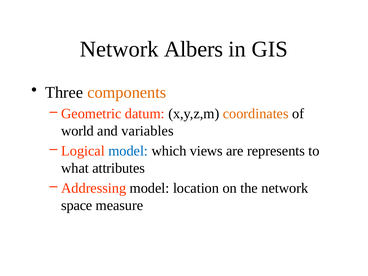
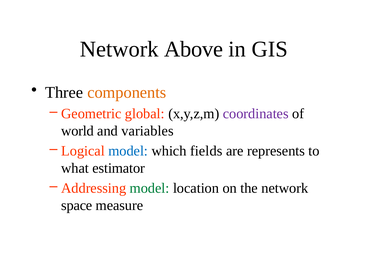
Albers: Albers -> Above
datum: datum -> global
coordinates colour: orange -> purple
views: views -> fields
attributes: attributes -> estimator
model at (150, 188) colour: black -> green
